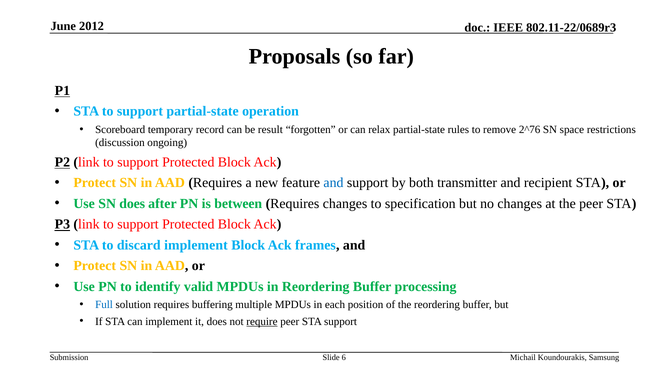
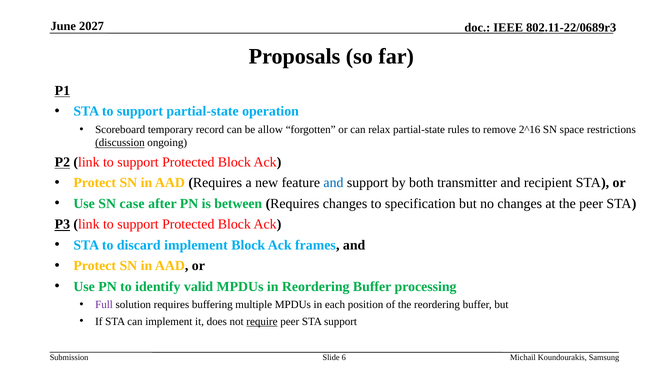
2012: 2012 -> 2027
result: result -> allow
2^76: 2^76 -> 2^16
discussion underline: none -> present
SN does: does -> case
Full colour: blue -> purple
